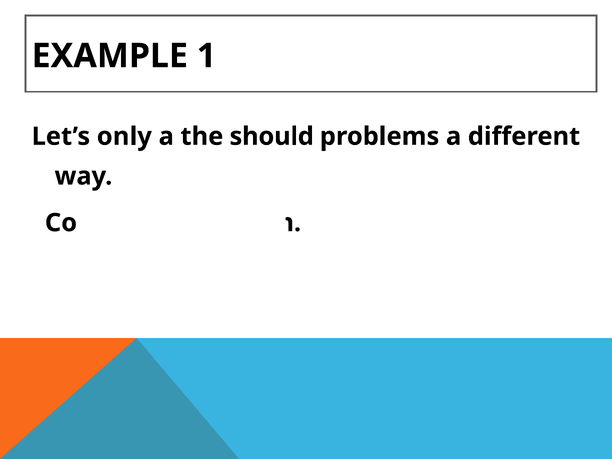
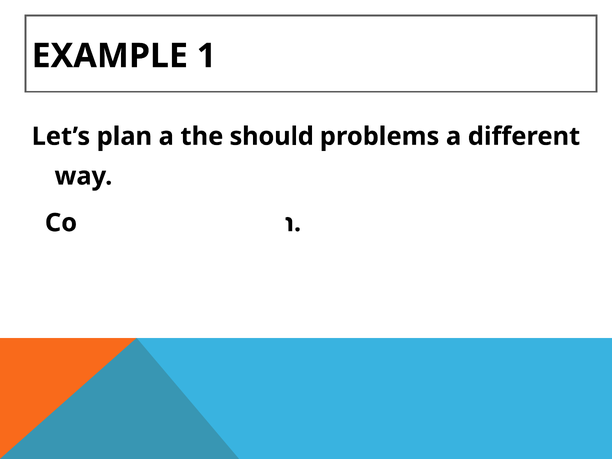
only: only -> plan
